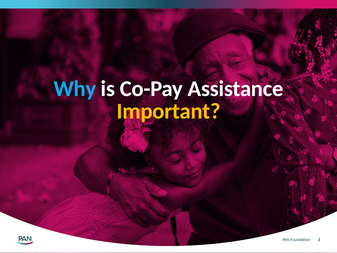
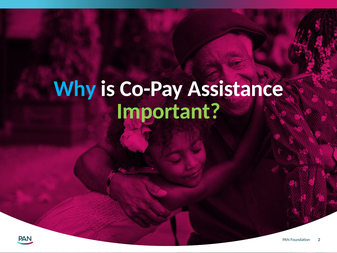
Important colour: yellow -> light green
